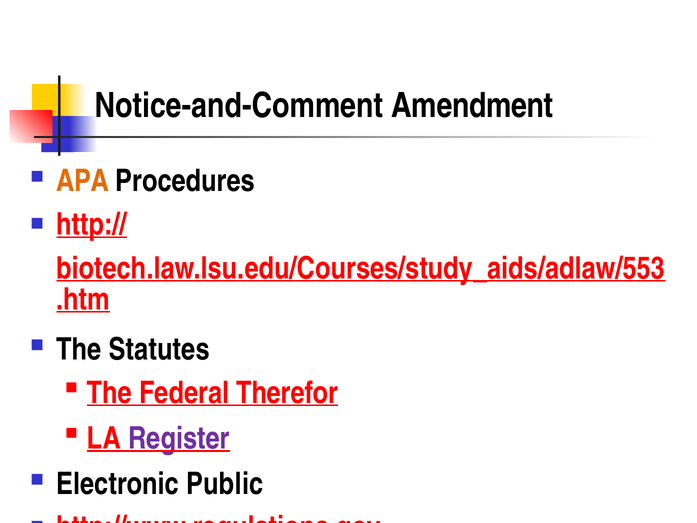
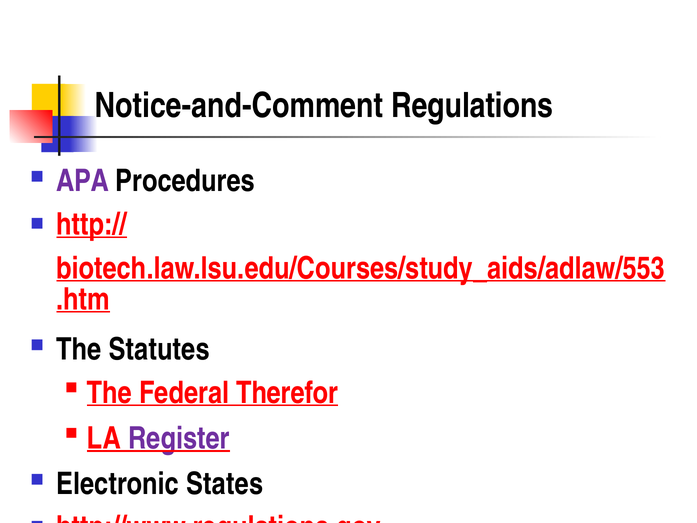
Amendment: Amendment -> Regulations
APA colour: orange -> purple
Public: Public -> States
